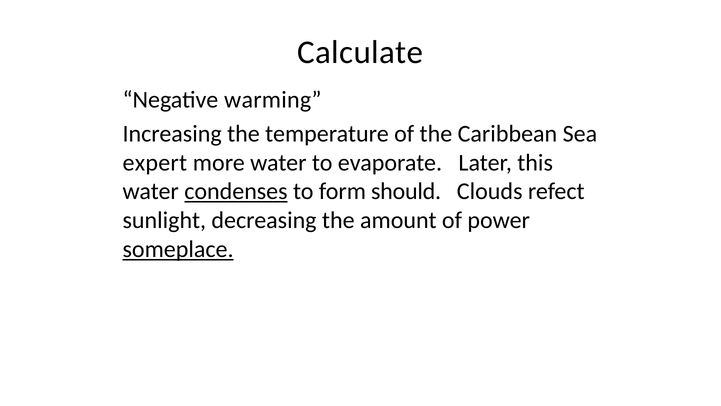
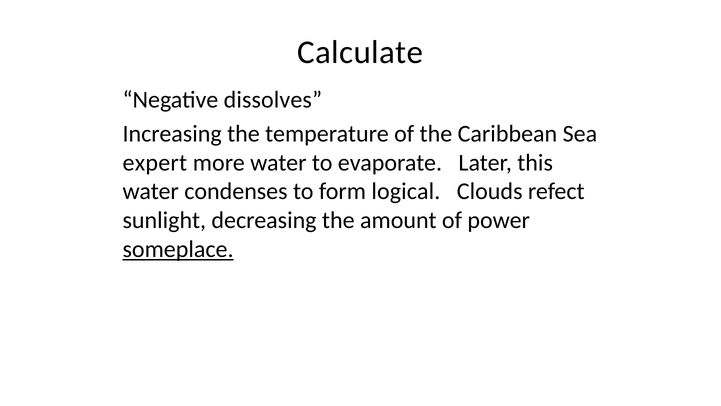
warming: warming -> dissolves
condenses underline: present -> none
should: should -> logical
